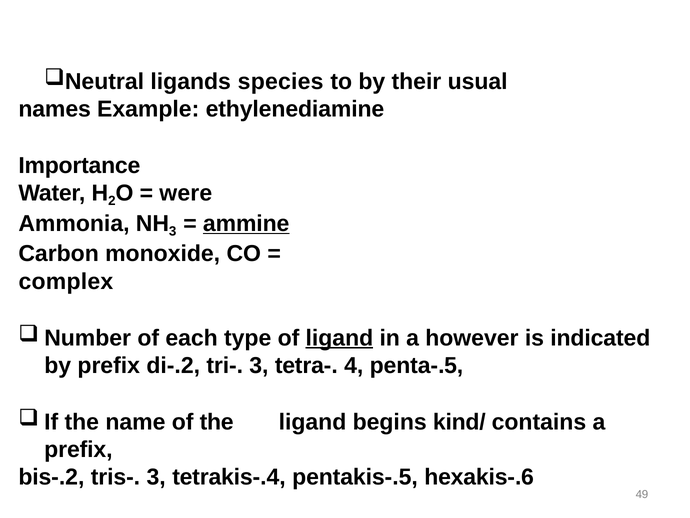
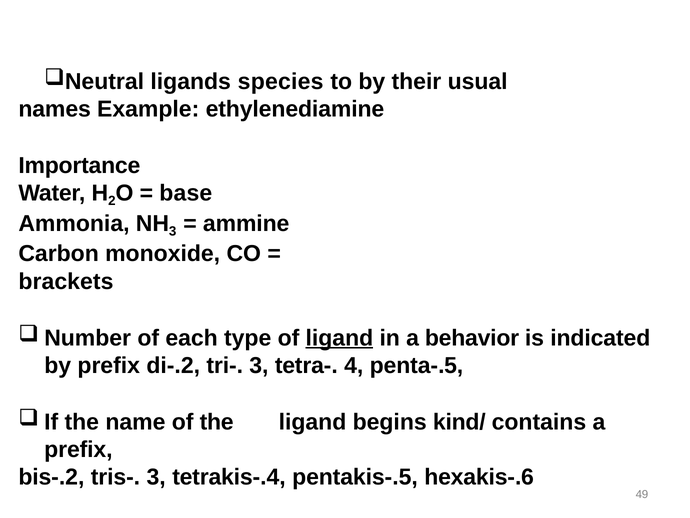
were: were -> base
ammine underline: present -> none
complex: complex -> brackets
however: however -> behavior
